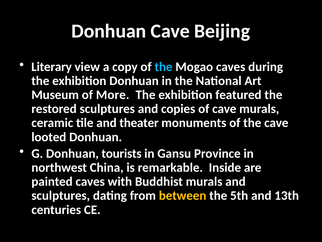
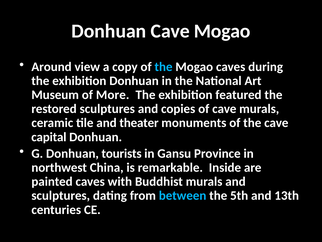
Cave Beijing: Beijing -> Mogao
Literary: Literary -> Around
looted: looted -> capital
between colour: yellow -> light blue
